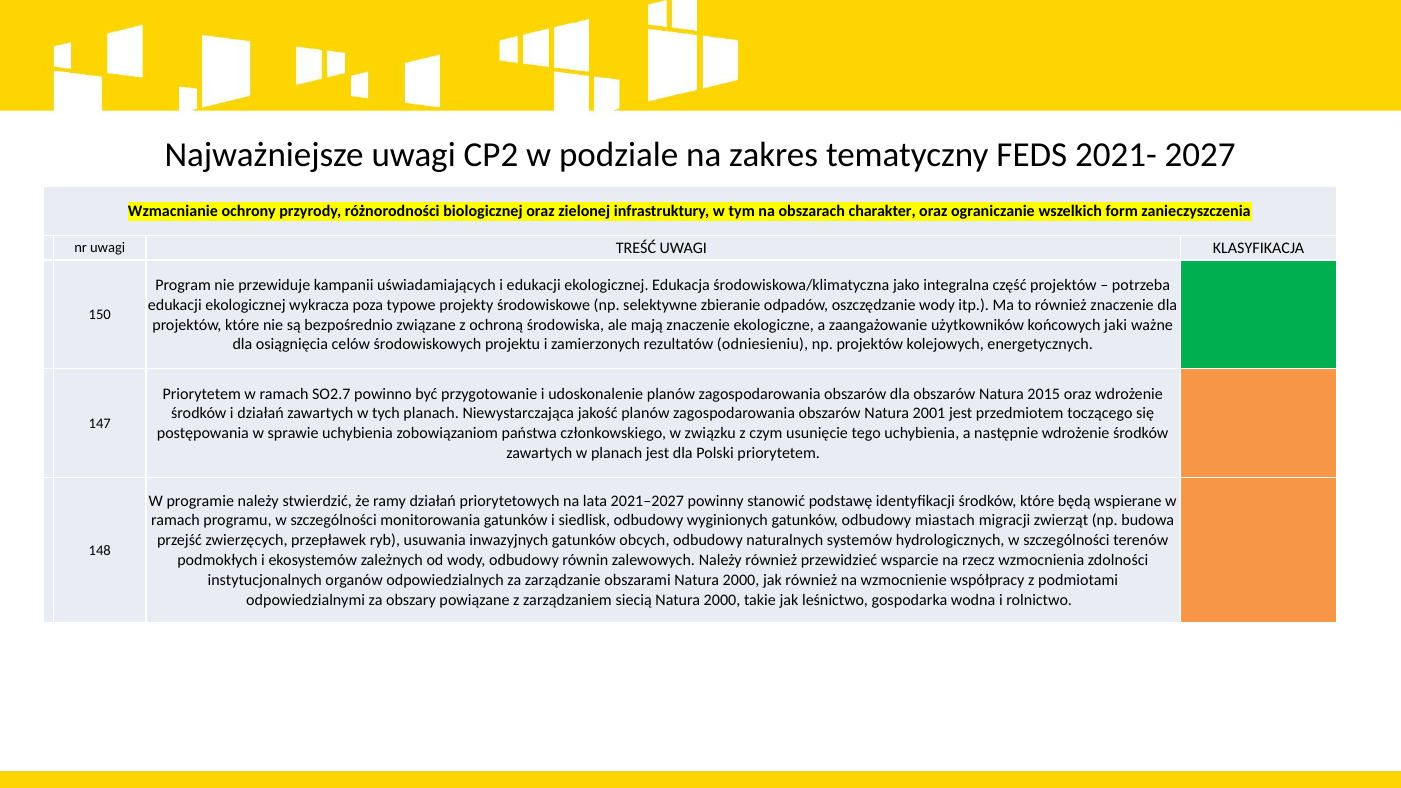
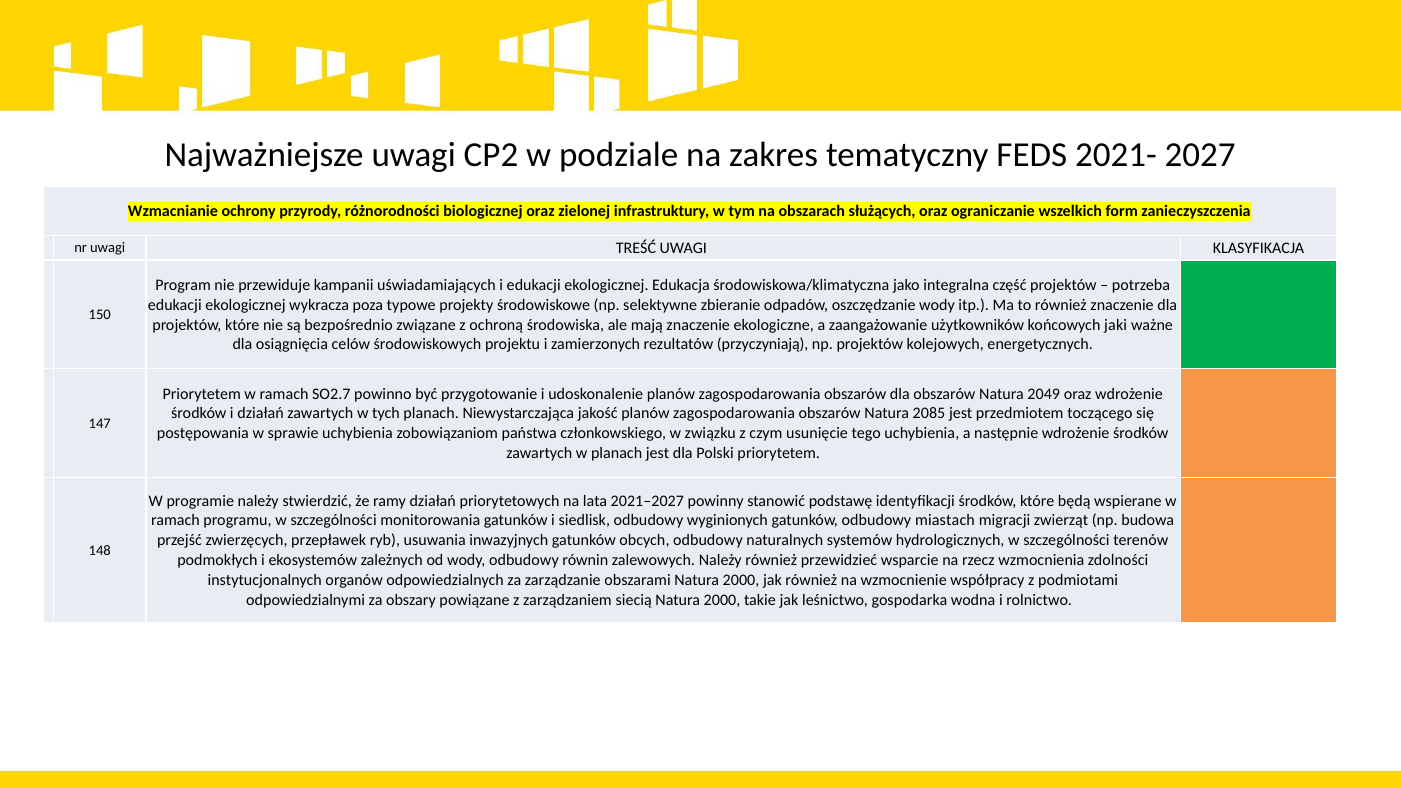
charakter: charakter -> służących
odniesieniu: odniesieniu -> przyczyniają
2015: 2015 -> 2049
2001: 2001 -> 2085
